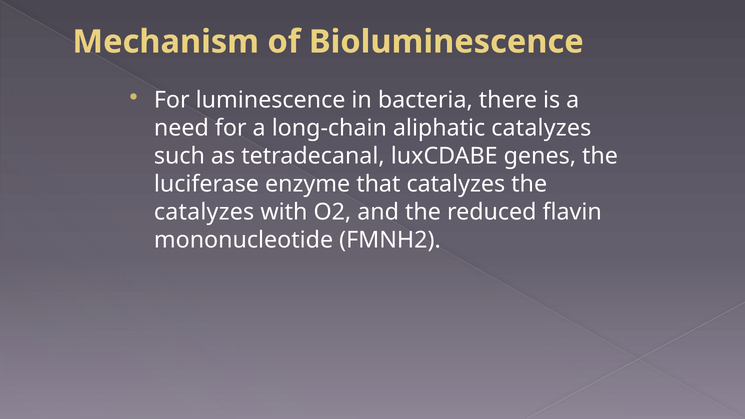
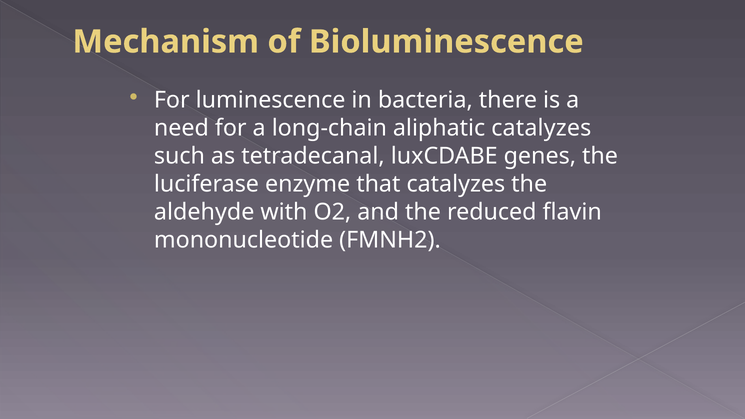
catalyzes at (204, 212): catalyzes -> aldehyde
